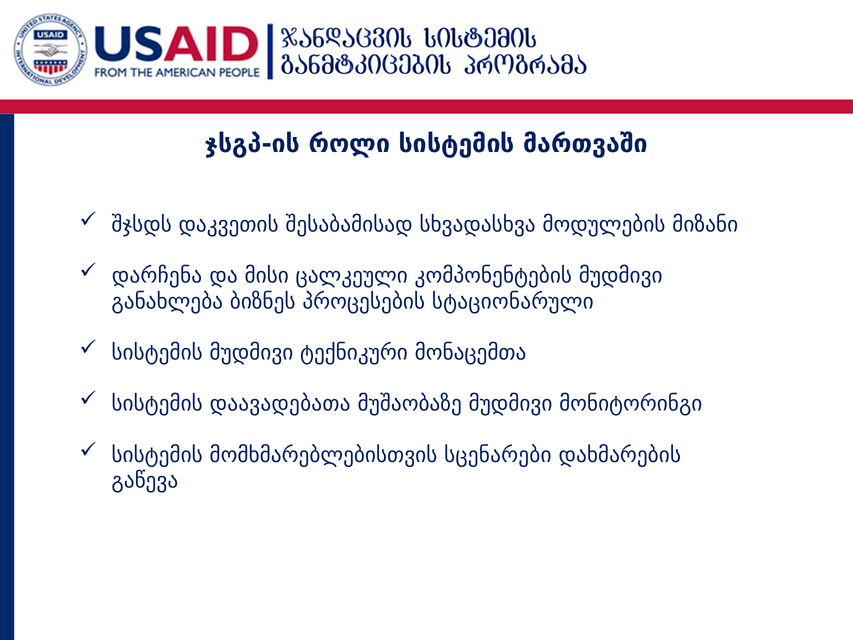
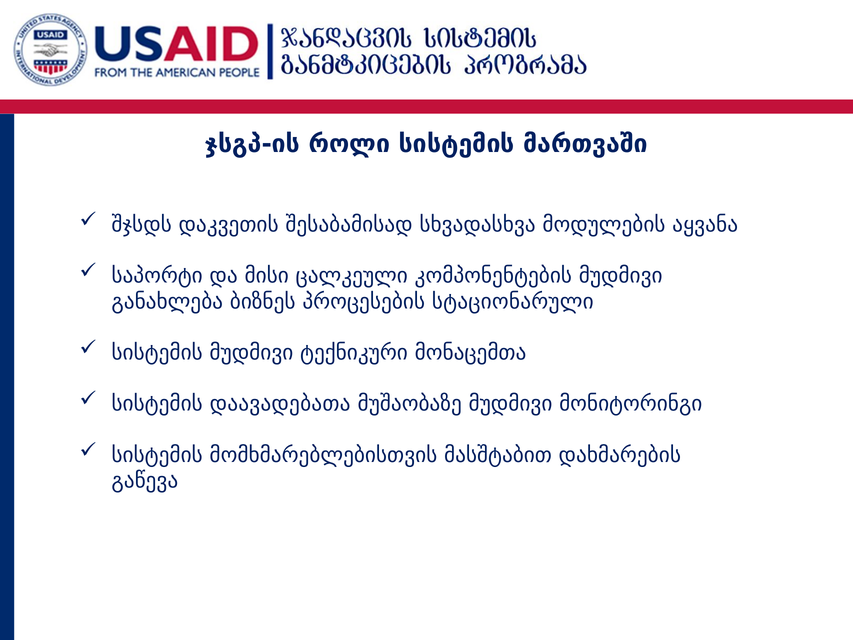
მიზანი: მიზანი -> აყვანა
დარჩენა: დარჩენა -> საპორტი
სცენარები: სცენარები -> მასშტაბით
